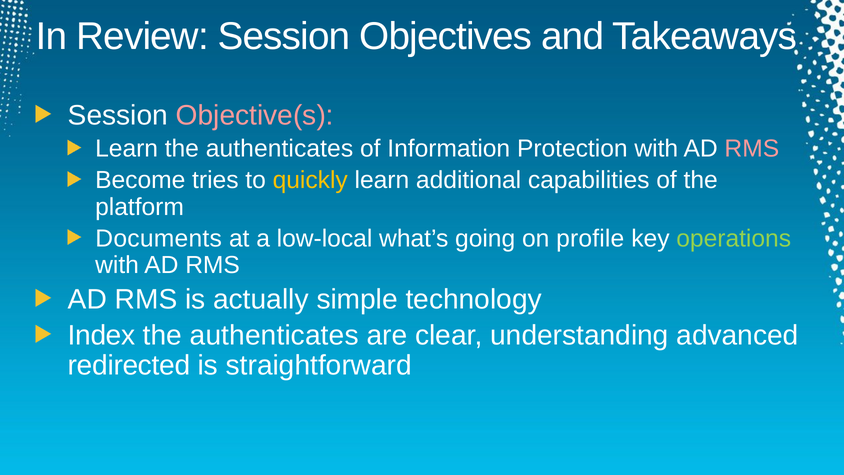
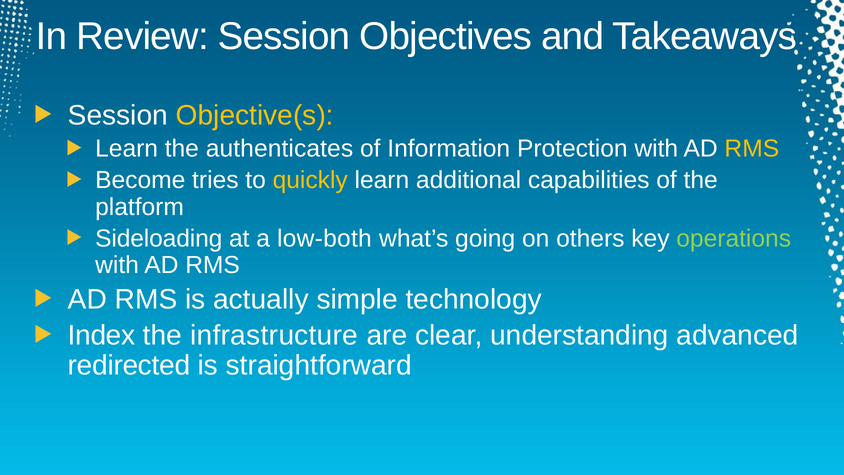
Objective(s colour: pink -> yellow
RMS at (752, 149) colour: pink -> yellow
Documents: Documents -> Sideloading
low-local: low-local -> low-both
profile: profile -> others
authenticates at (274, 335): authenticates -> infrastructure
